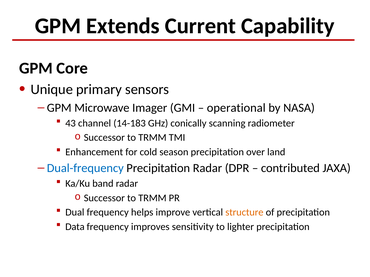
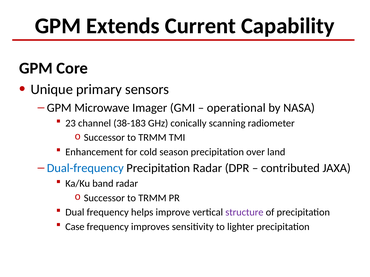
43: 43 -> 23
14-183: 14-183 -> 38-183
structure colour: orange -> purple
Data: Data -> Case
